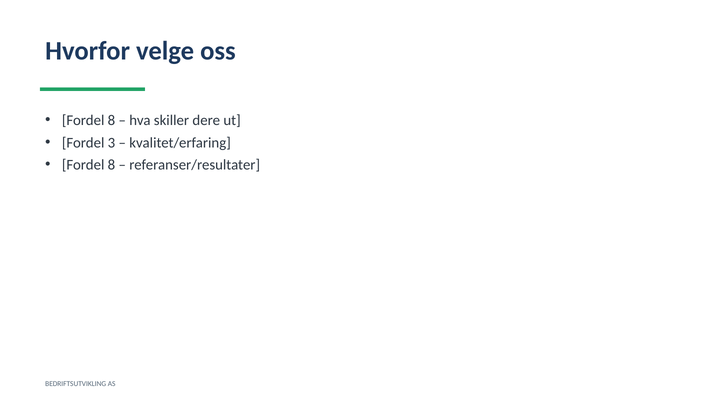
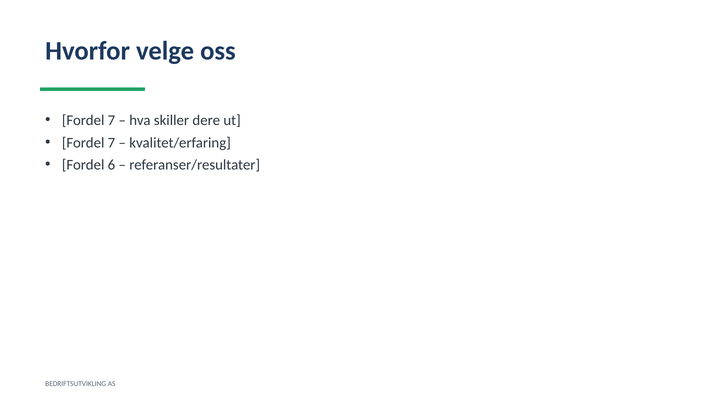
8 at (111, 120): 8 -> 7
3 at (111, 143): 3 -> 7
8 at (111, 165): 8 -> 6
